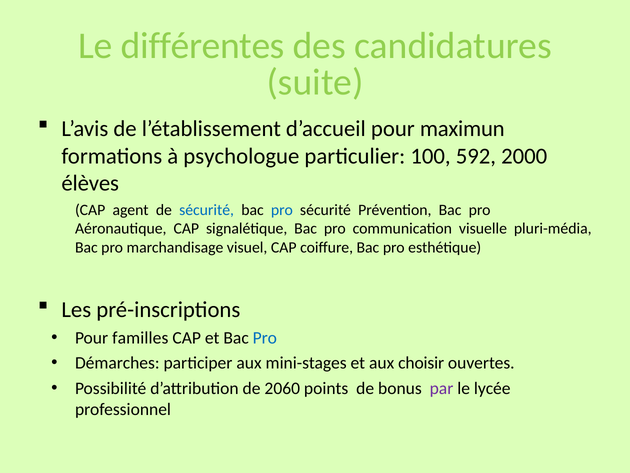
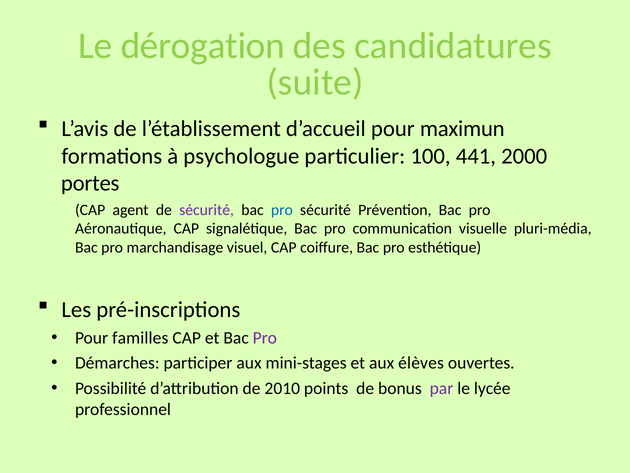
différentes: différentes -> dérogation
592: 592 -> 441
élèves: élèves -> portes
sécurité at (207, 210) colour: blue -> purple
Pro at (265, 337) colour: blue -> purple
choisir: choisir -> élèves
2060: 2060 -> 2010
